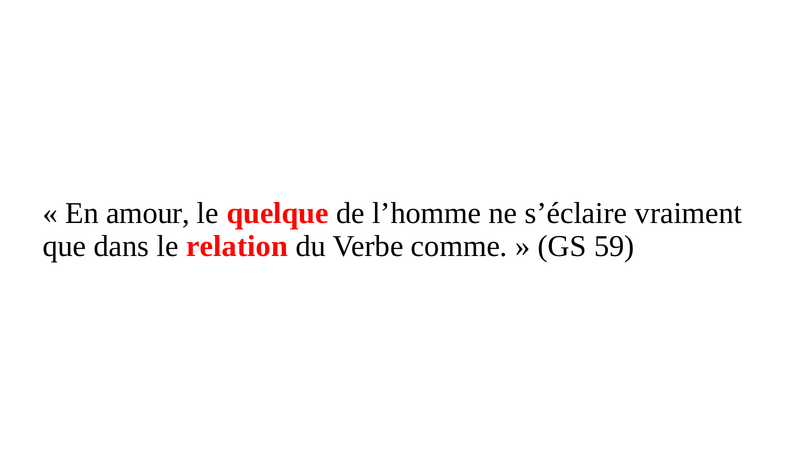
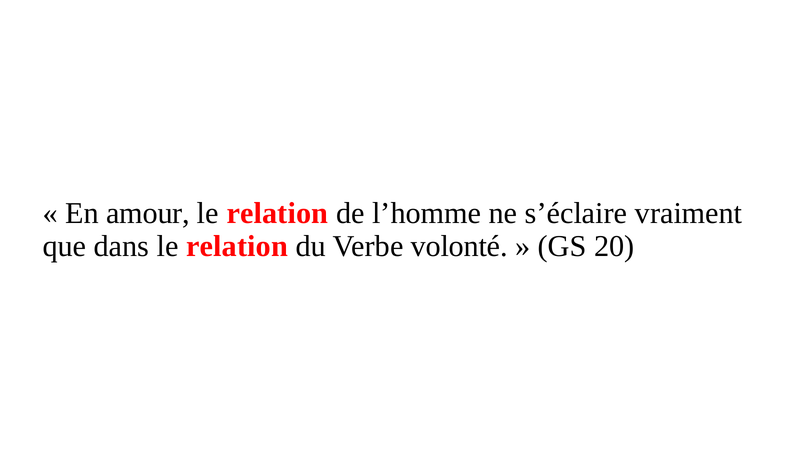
quelque at (278, 213): quelque -> relation
comme: comme -> volonté
59: 59 -> 20
